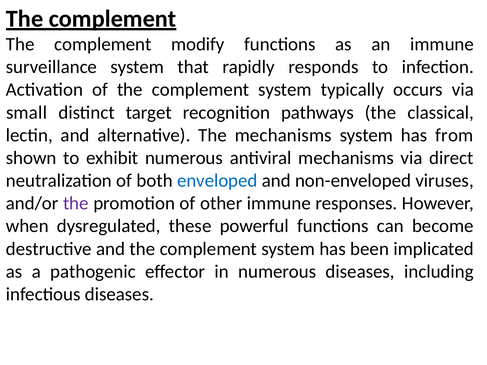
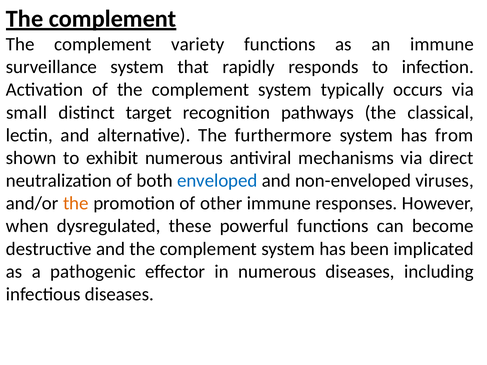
modify: modify -> variety
The mechanisms: mechanisms -> furthermore
the at (76, 203) colour: purple -> orange
